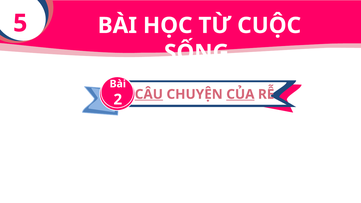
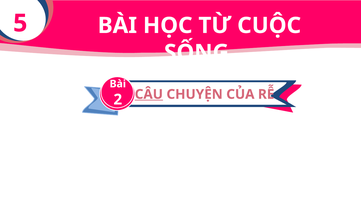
CỦA underline: present -> none
